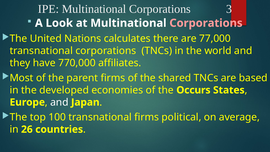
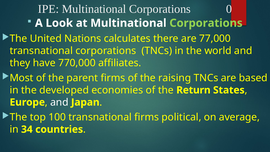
3: 3 -> 0
Corporations at (206, 23) colour: pink -> light green
shared: shared -> raising
Occurs: Occurs -> Return
26: 26 -> 34
